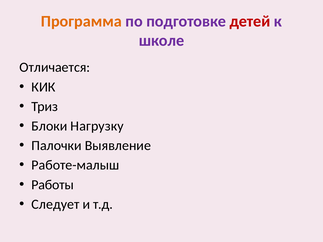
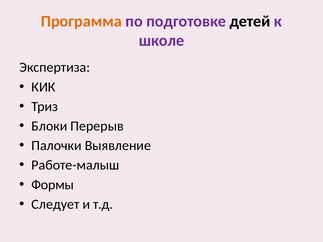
детей colour: red -> black
Отличается: Отличается -> Экспертиза
Нагрузку: Нагрузку -> Перерыв
Работы: Работы -> Формы
